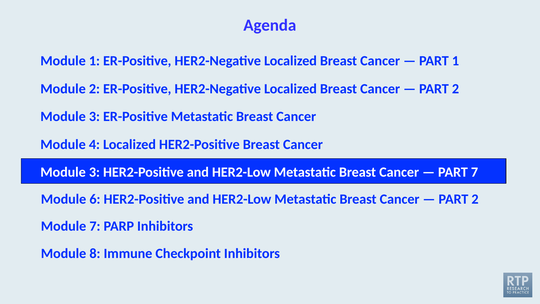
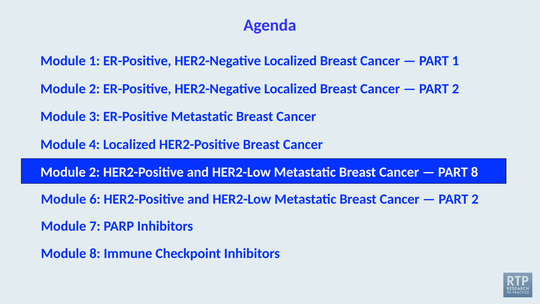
3 at (94, 172): 3 -> 2
PART 7: 7 -> 8
